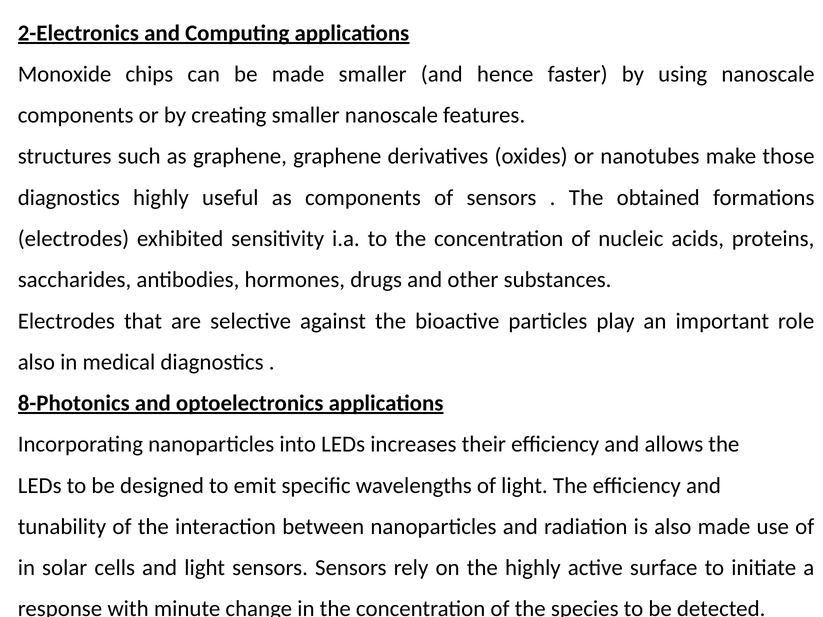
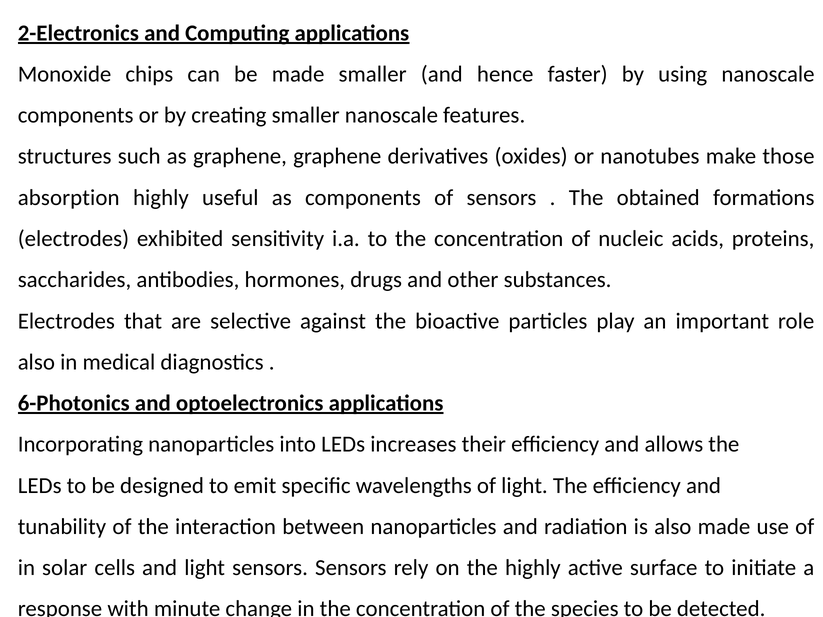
diagnostics at (69, 198): diagnostics -> absorption
8-Photonics: 8-Photonics -> 6-Photonics
